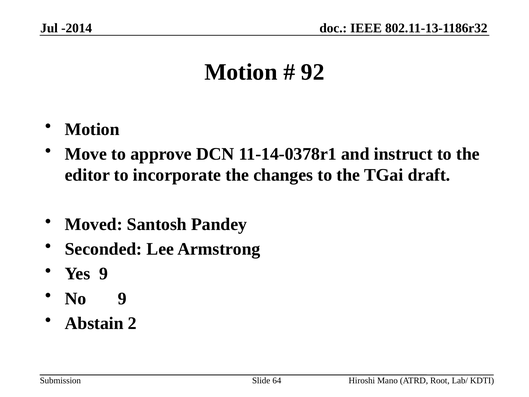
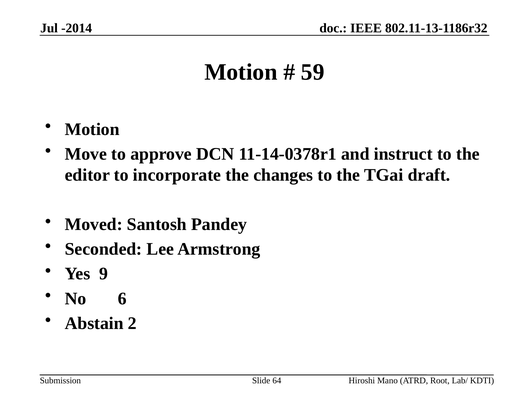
92: 92 -> 59
No 9: 9 -> 6
